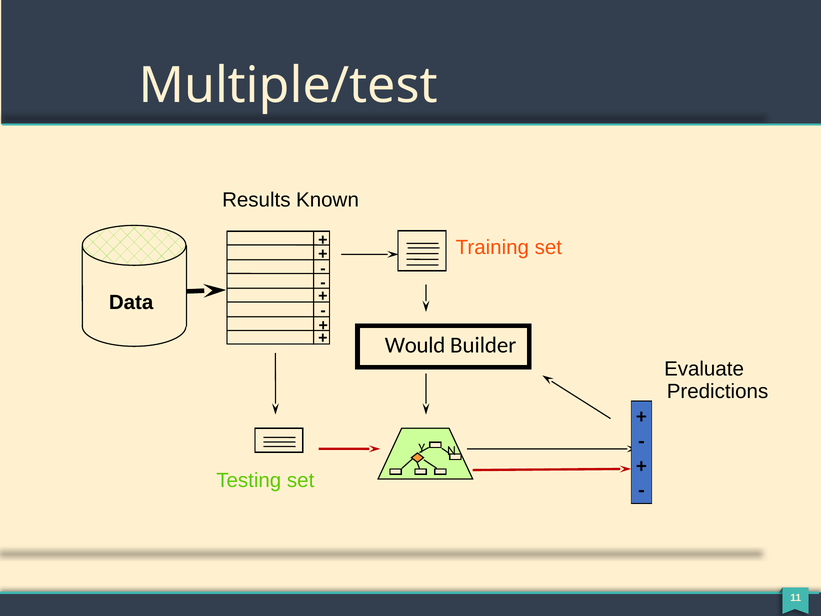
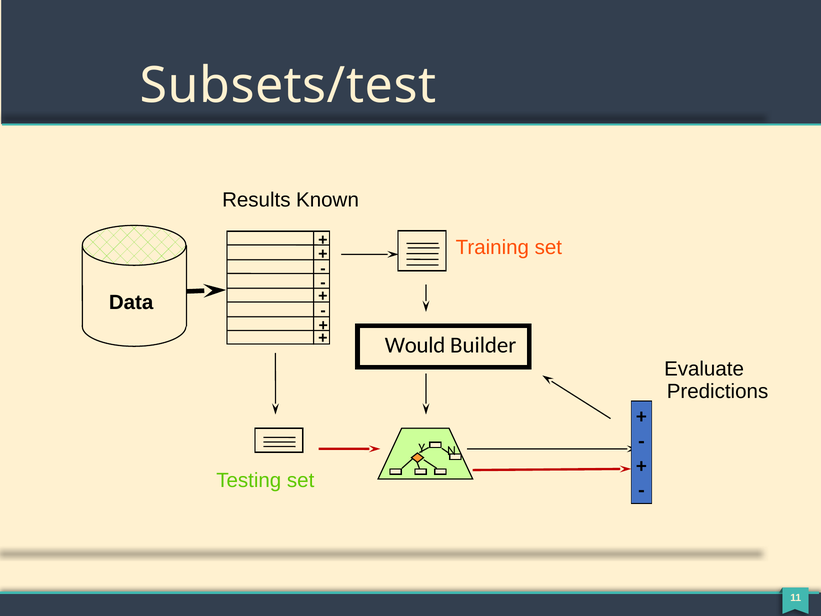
Multiple/test: Multiple/test -> Subsets/test
